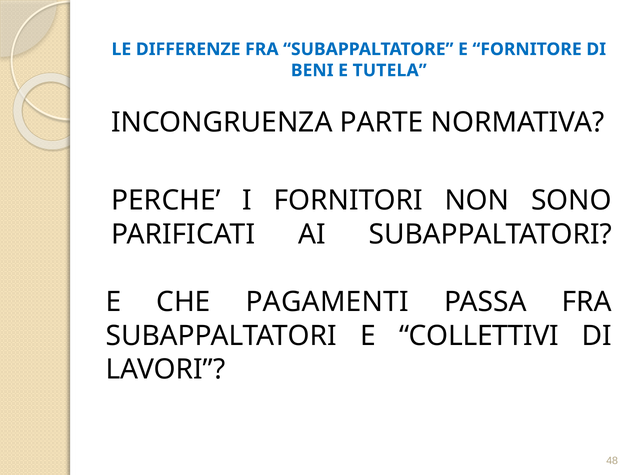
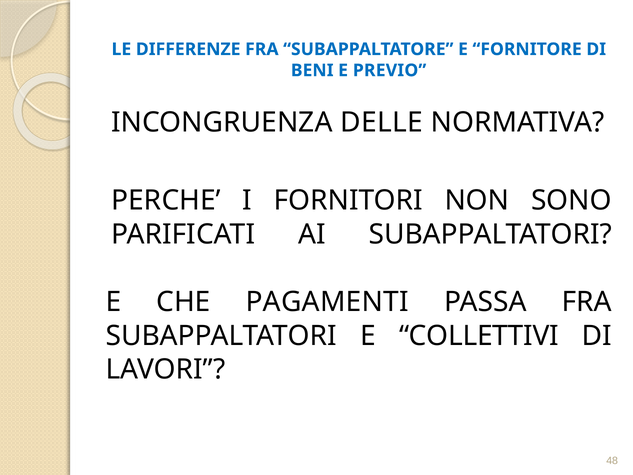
TUTELA: TUTELA -> PREVIO
PARTE: PARTE -> DELLE
